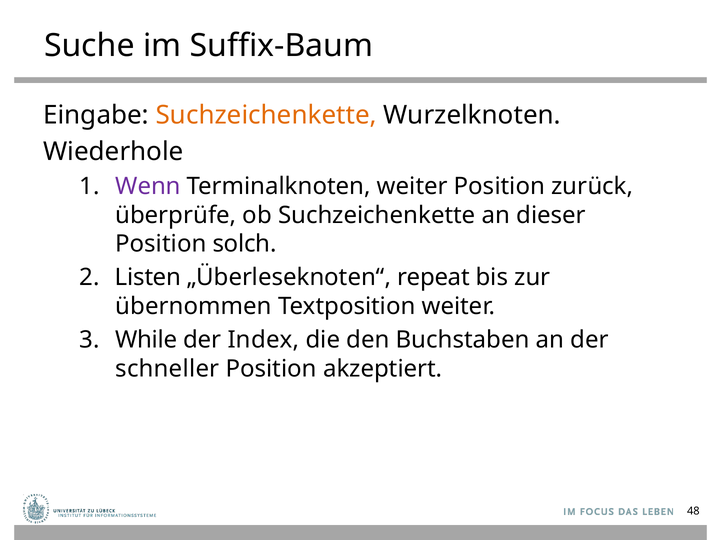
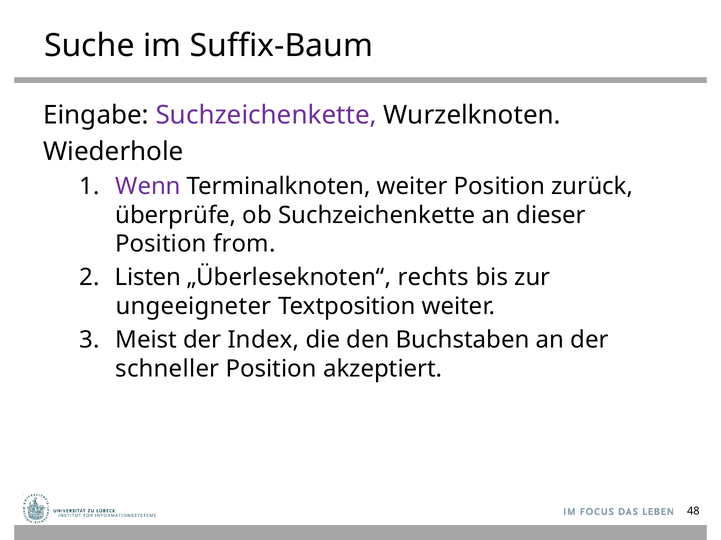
Suchzeichenkette at (266, 115) colour: orange -> purple
solch: solch -> from
repeat: repeat -> rechts
übernommen: übernommen -> ungeeigneter
While: While -> Meist
